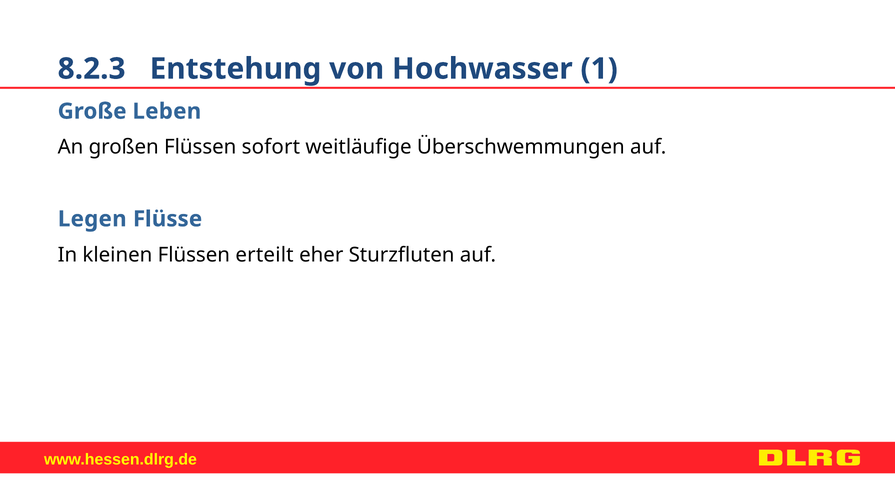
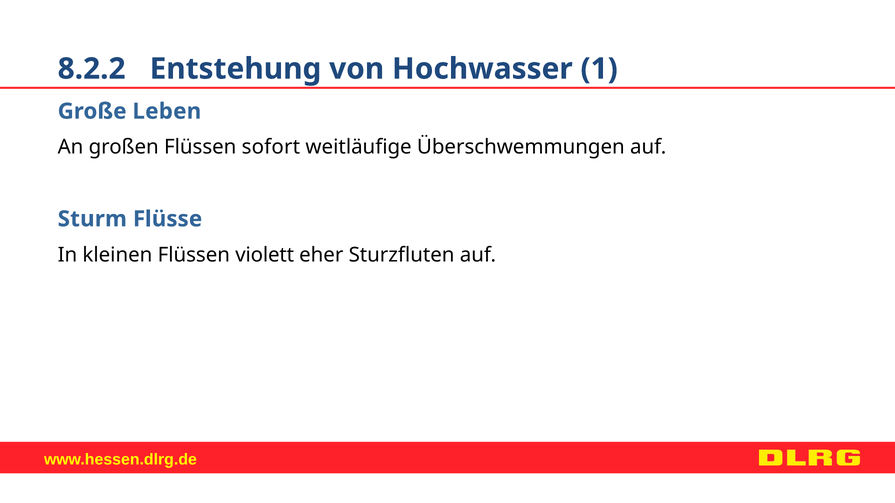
8.2.3: 8.2.3 -> 8.2.2
Legen: Legen -> Sturm
erteilt: erteilt -> violett
